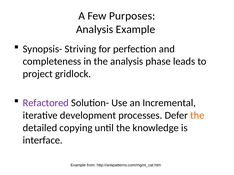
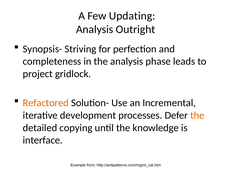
Purposes: Purposes -> Updating
Analysis Example: Example -> Outright
Refactored colour: purple -> orange
